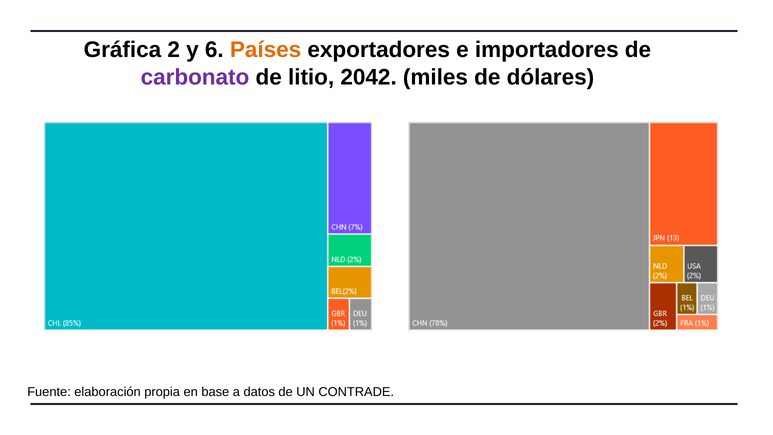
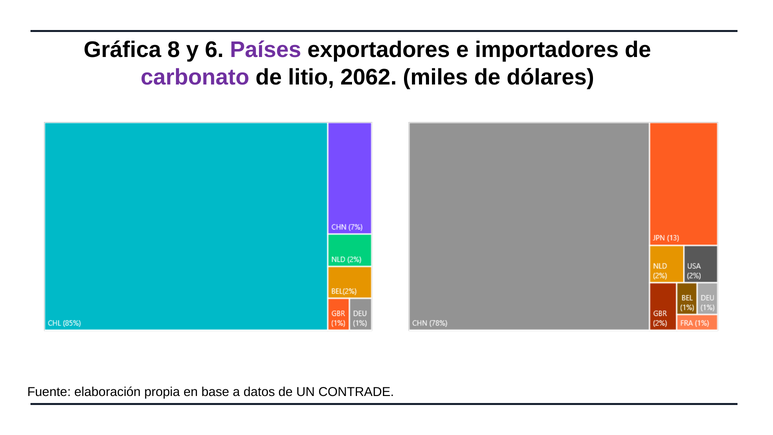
2: 2 -> 8
Países colour: orange -> purple
2042: 2042 -> 2062
